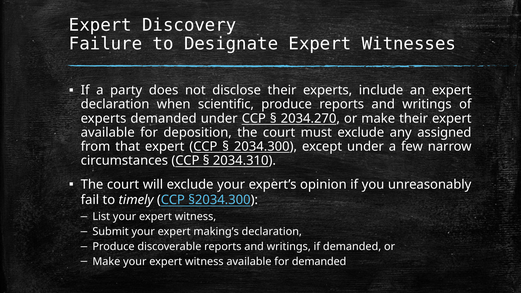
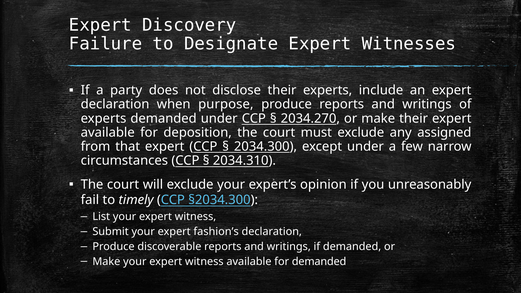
scientific: scientific -> purpose
making’s: making’s -> fashion’s
